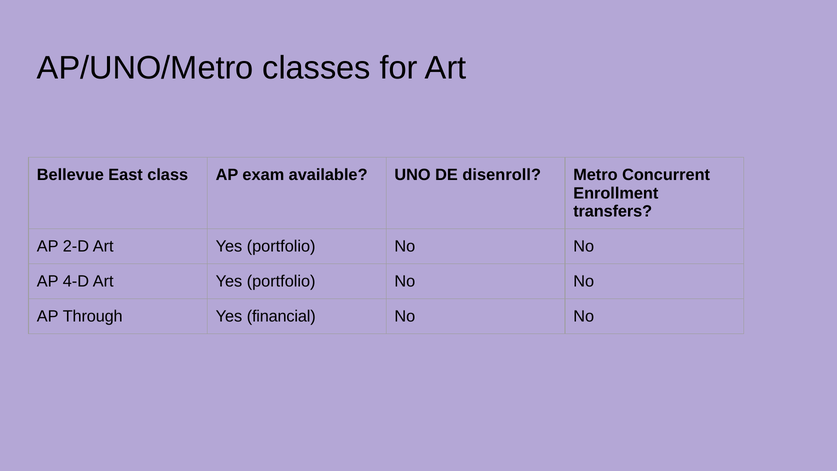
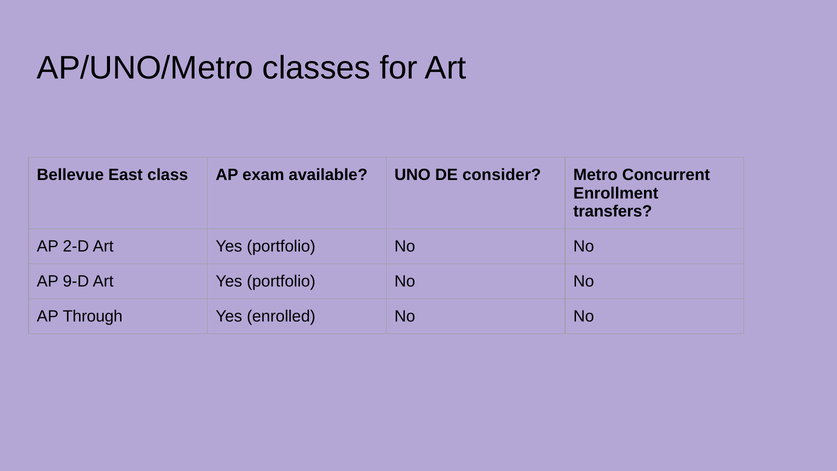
disenroll: disenroll -> consider
4-D: 4-D -> 9-D
financial: financial -> enrolled
